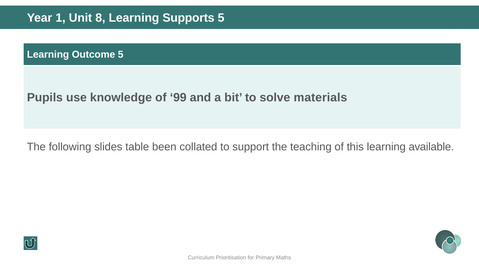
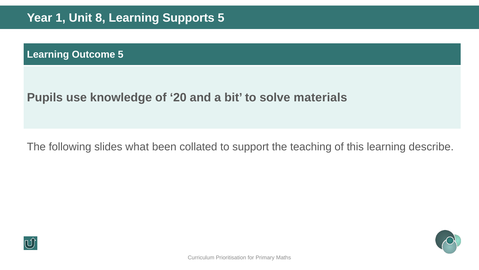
99: 99 -> 20
table: table -> what
available: available -> describe
